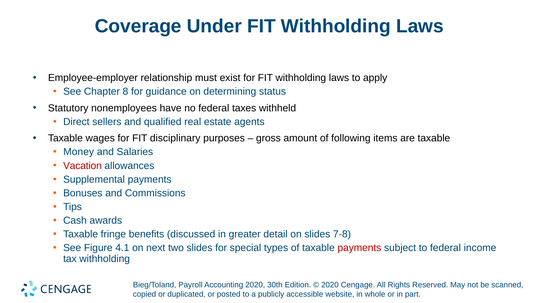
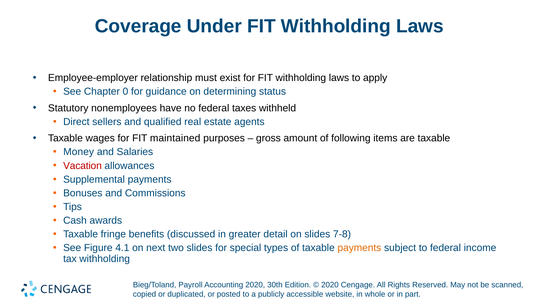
8: 8 -> 0
disciplinary: disciplinary -> maintained
payments at (359, 248) colour: red -> orange
